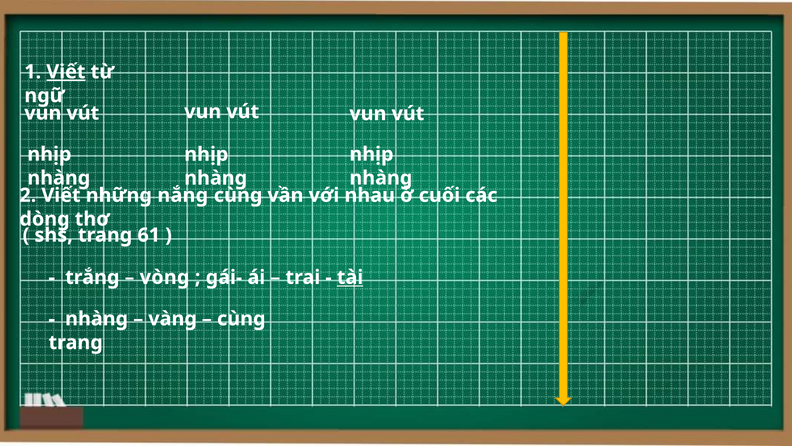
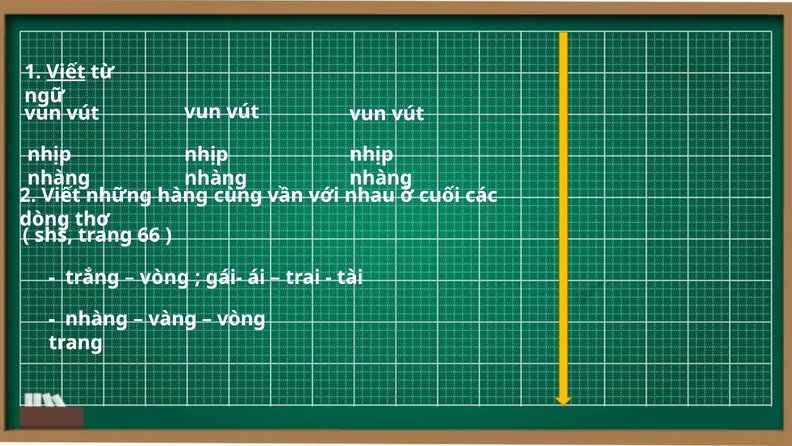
nắng: nắng -> hàng
61: 61 -> 66
tài underline: present -> none
cùng at (241, 318): cùng -> vòng
